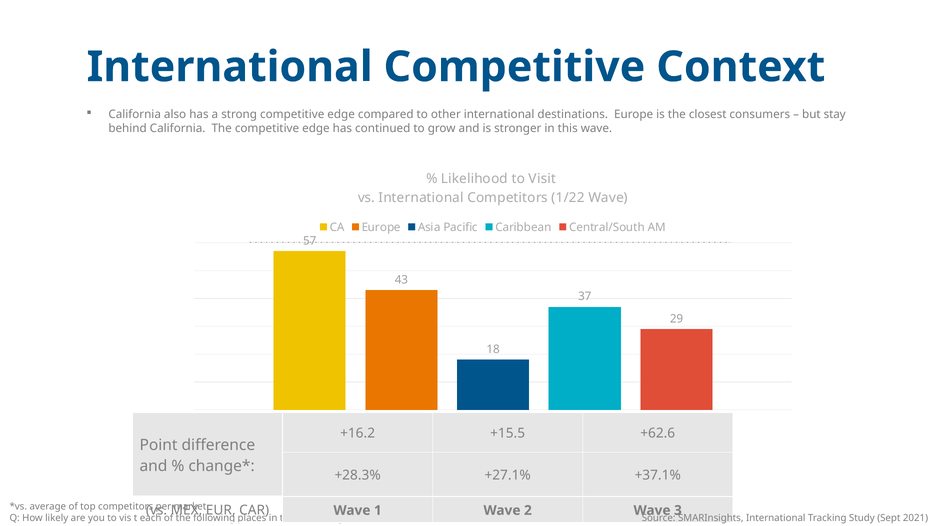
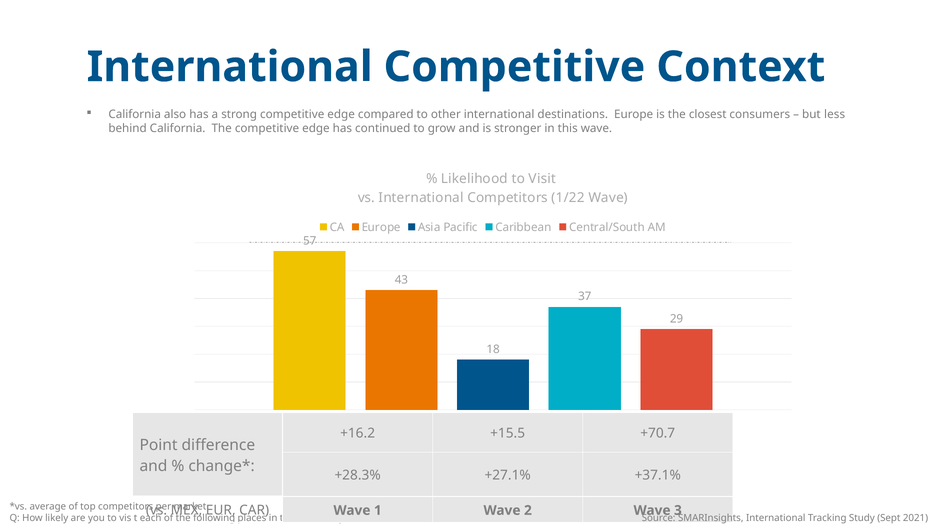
stay: stay -> less
+62.6: +62.6 -> +70.7
